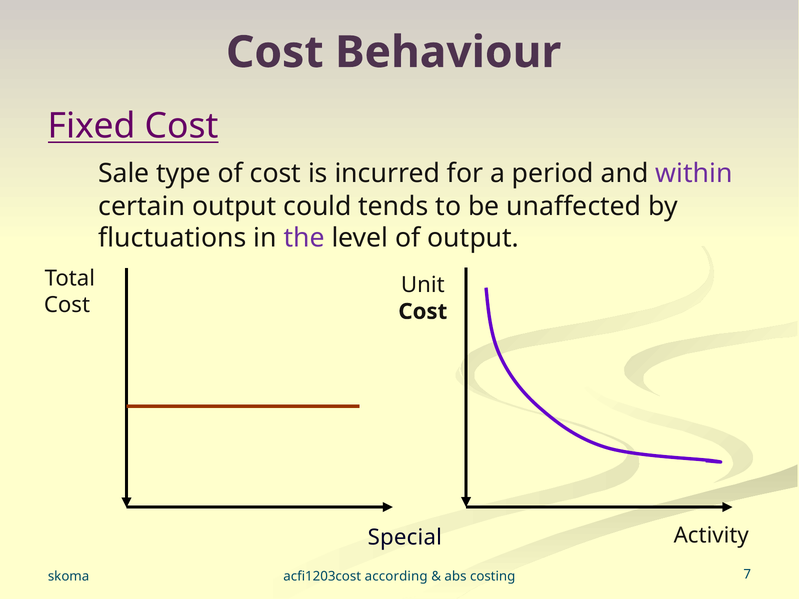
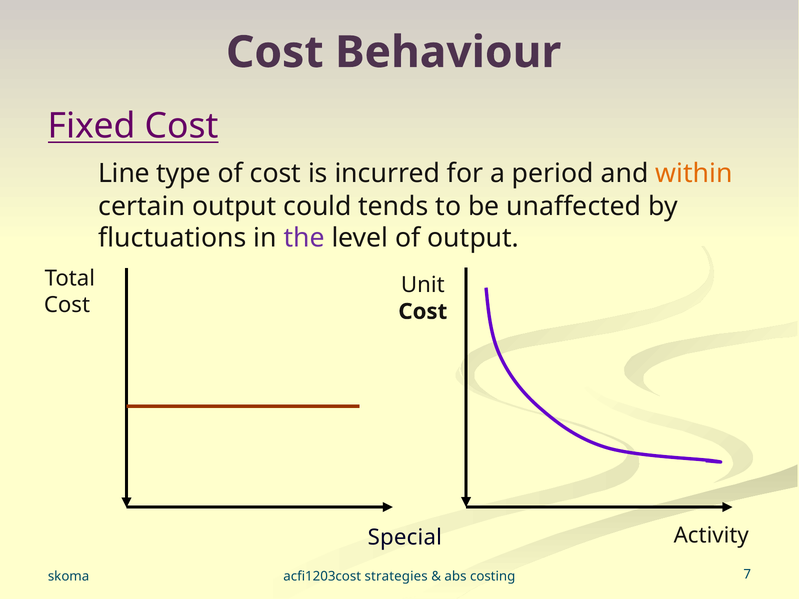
Sale: Sale -> Line
within colour: purple -> orange
according: according -> strategies
